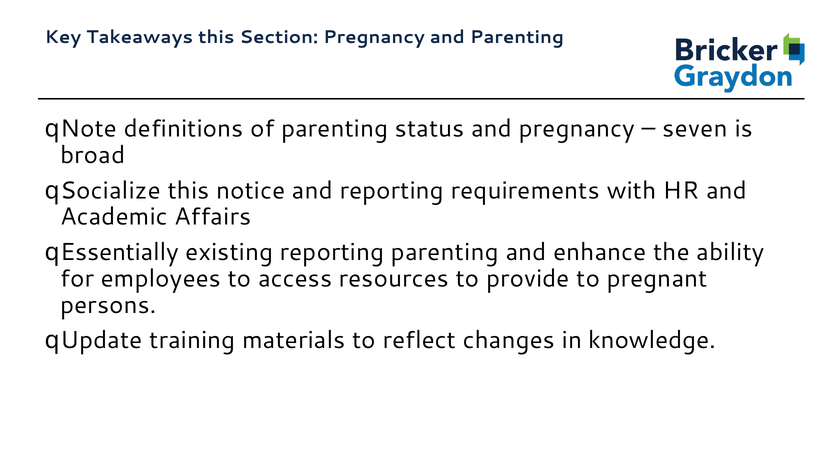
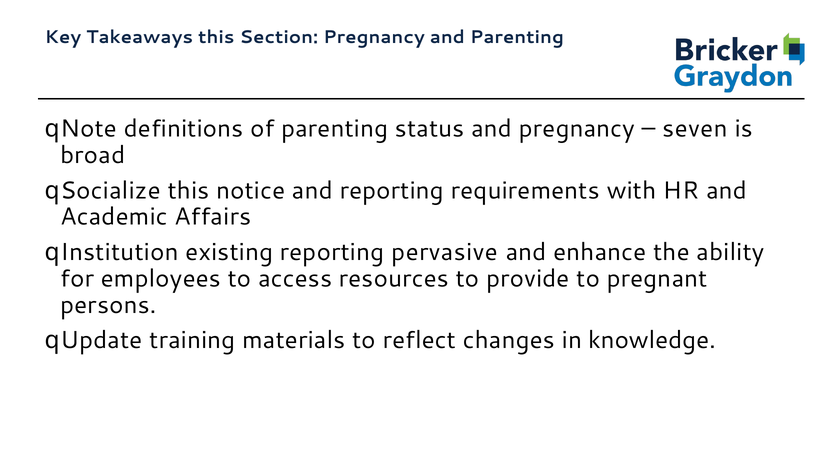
Essentially: Essentially -> Institution
reporting parenting: parenting -> pervasive
